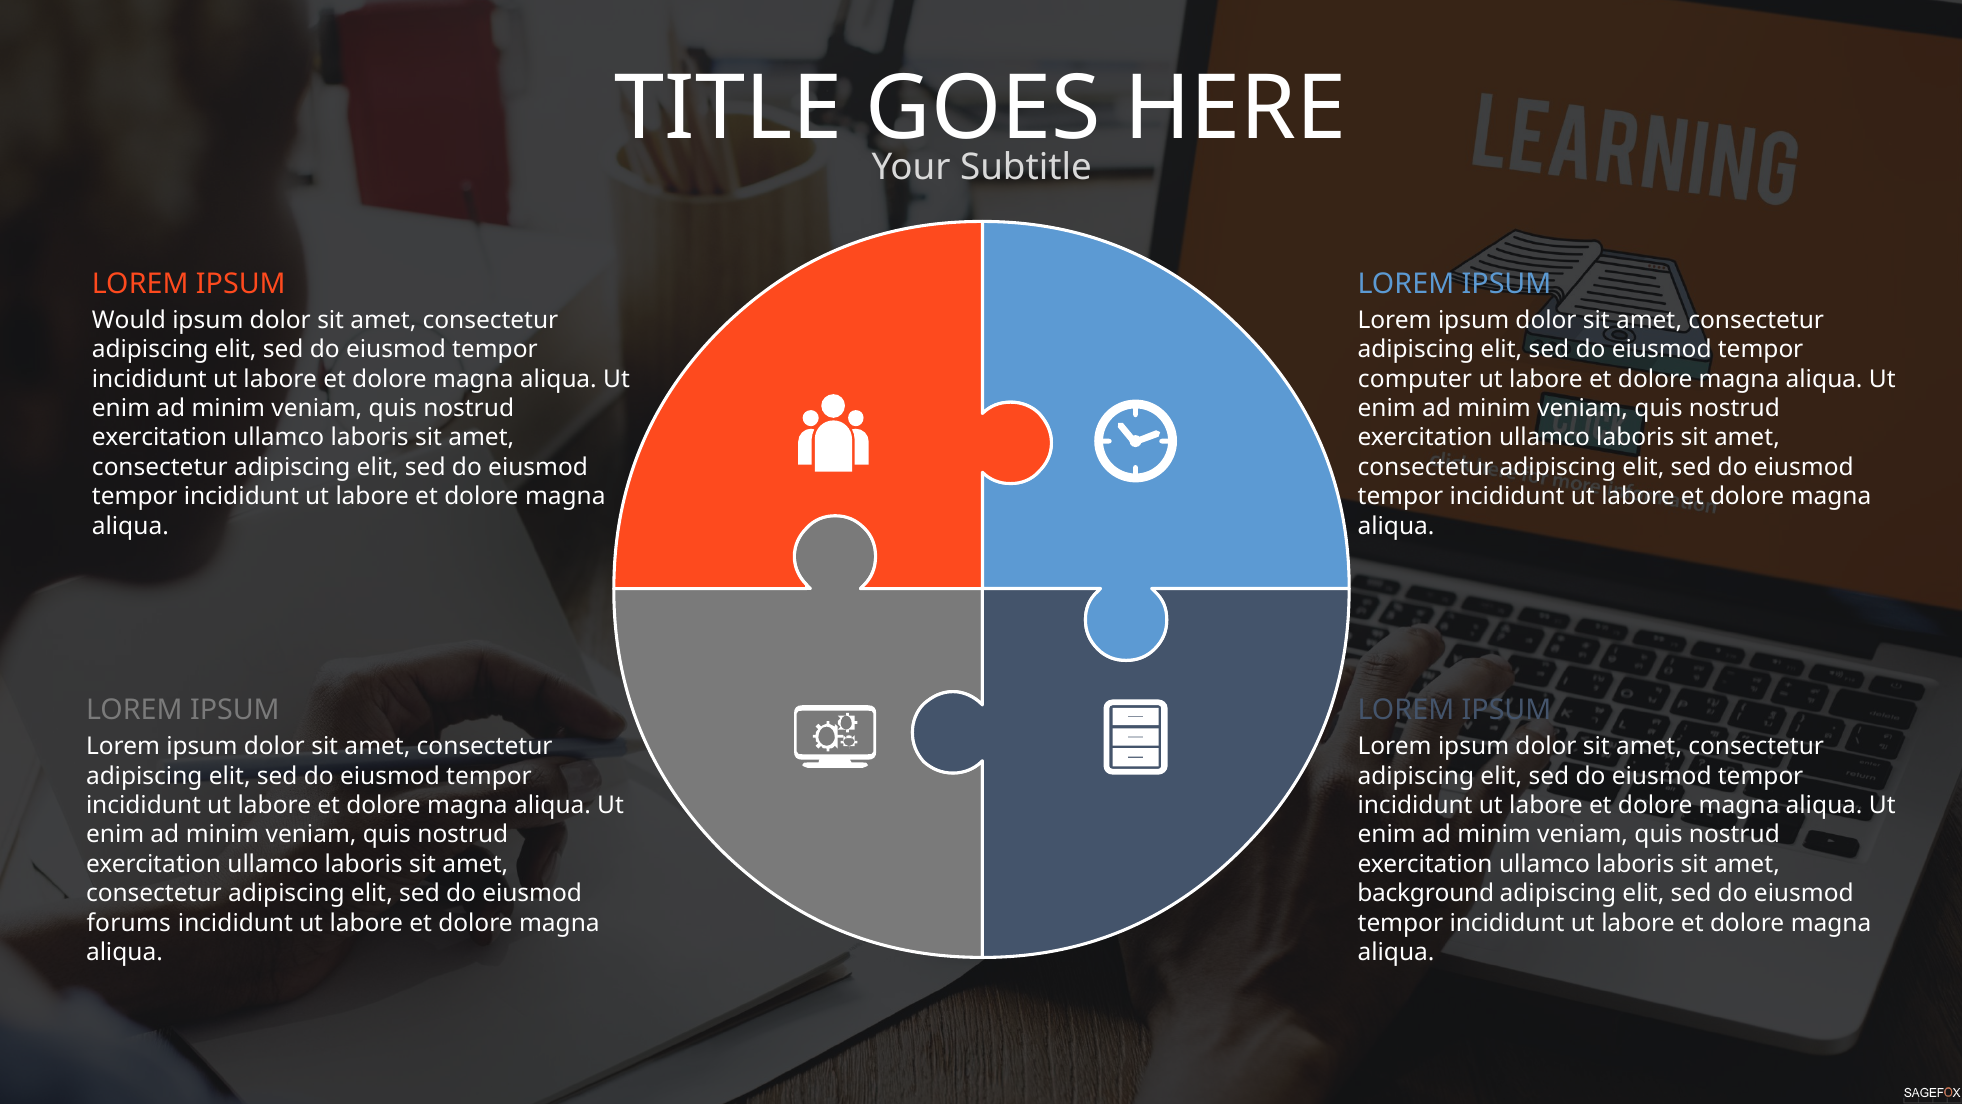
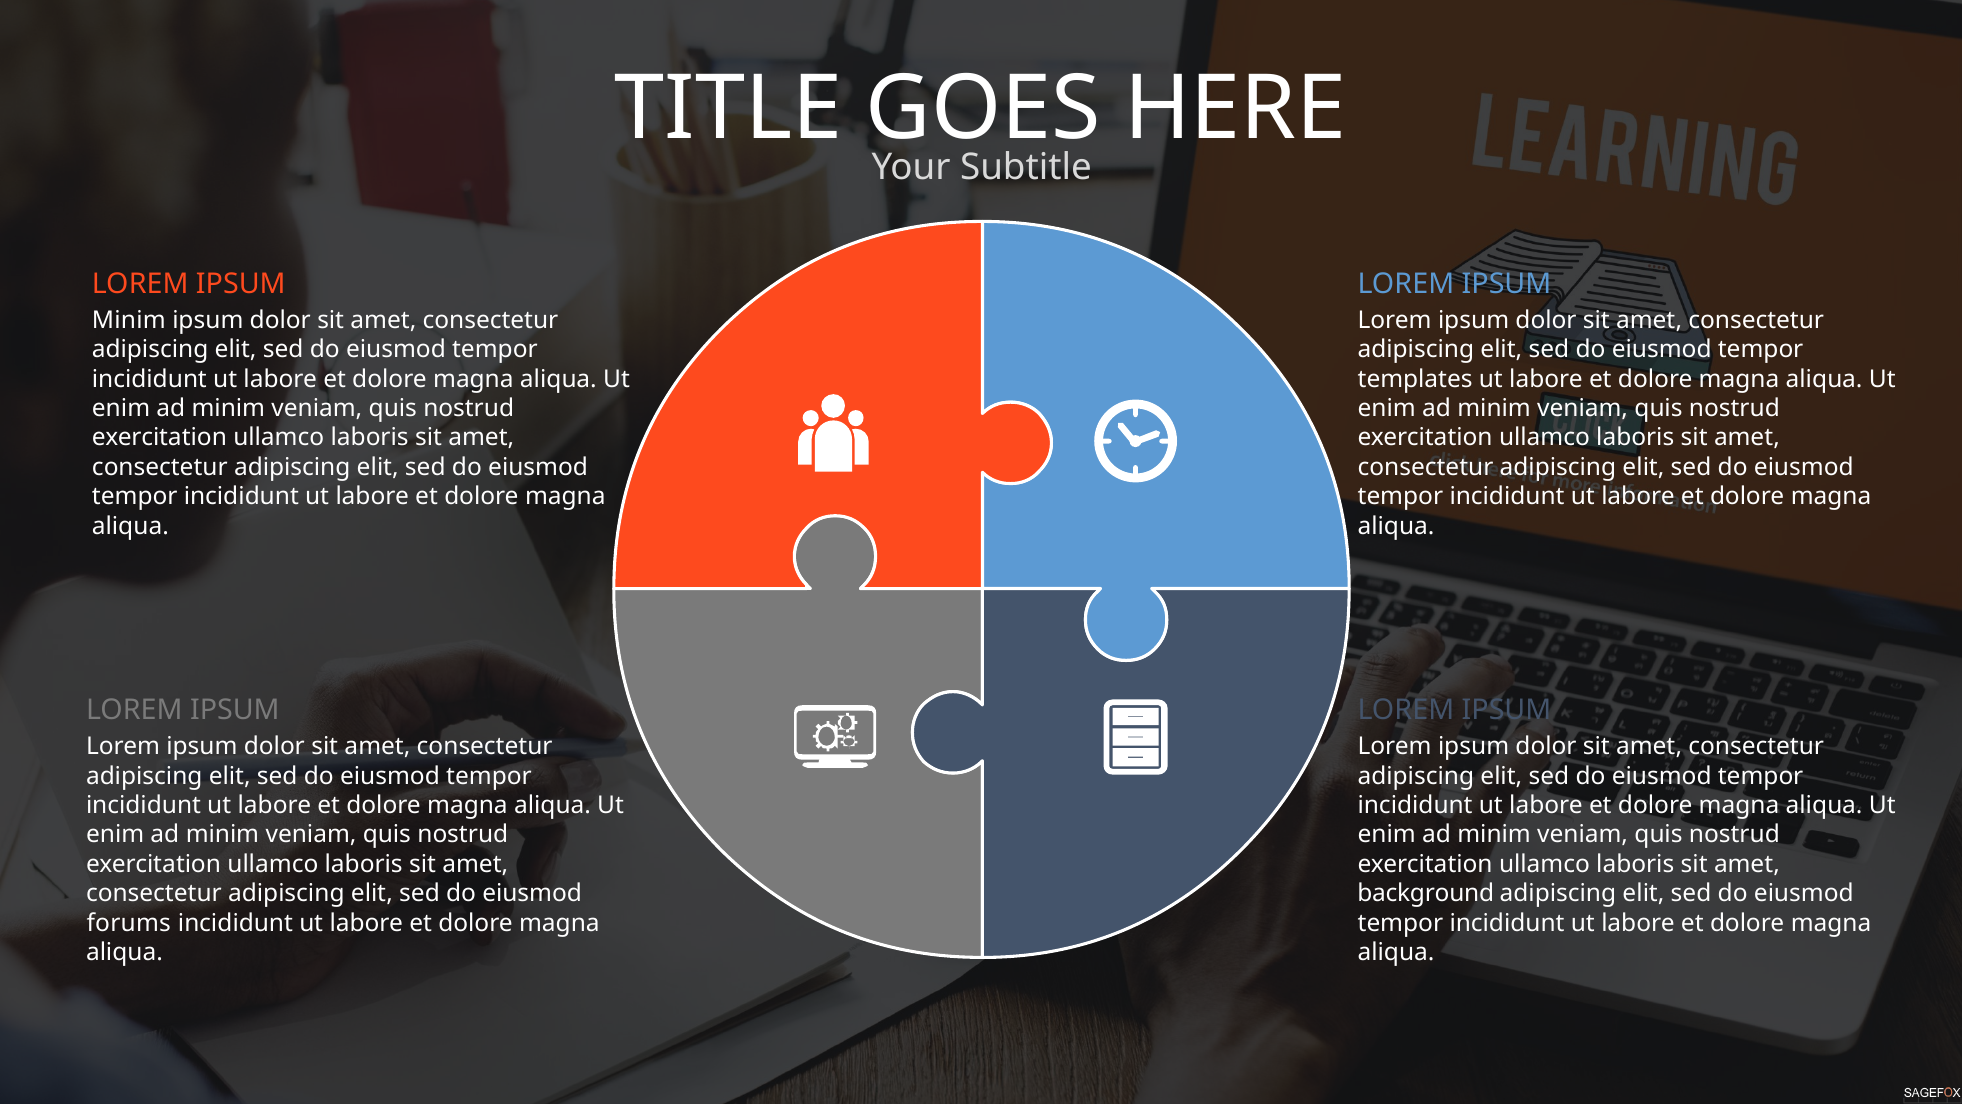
Would at (129, 320): Would -> Minim
computer: computer -> templates
